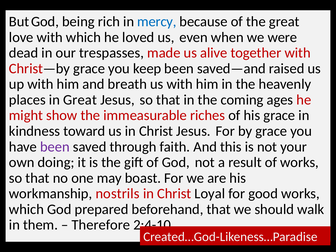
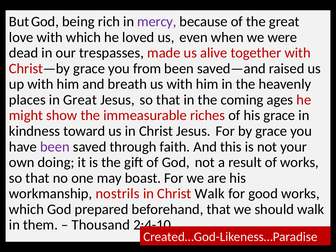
mercy colour: blue -> purple
keep: keep -> from
Christ Loyal: Loyal -> Walk
Therefore: Therefore -> Thousand
